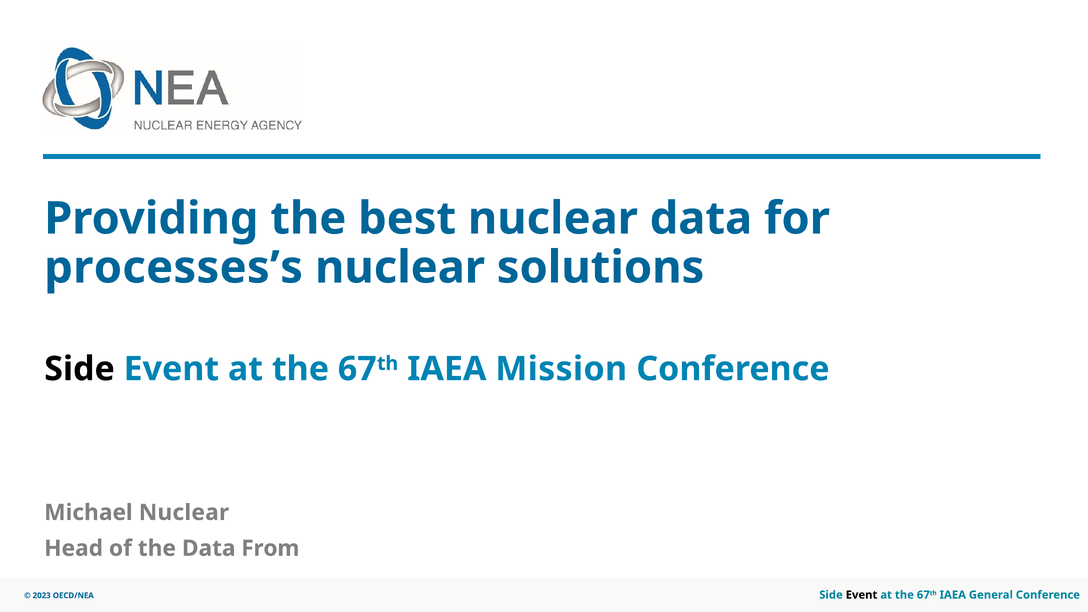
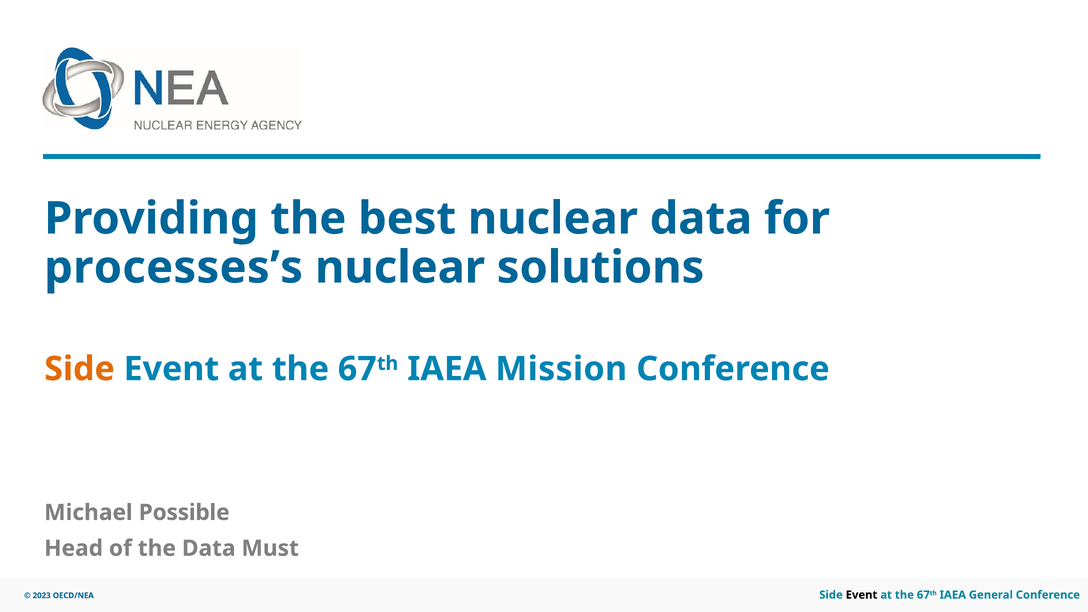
Side at (79, 369) colour: black -> orange
Michael Nuclear: Nuclear -> Possible
From: From -> Must
